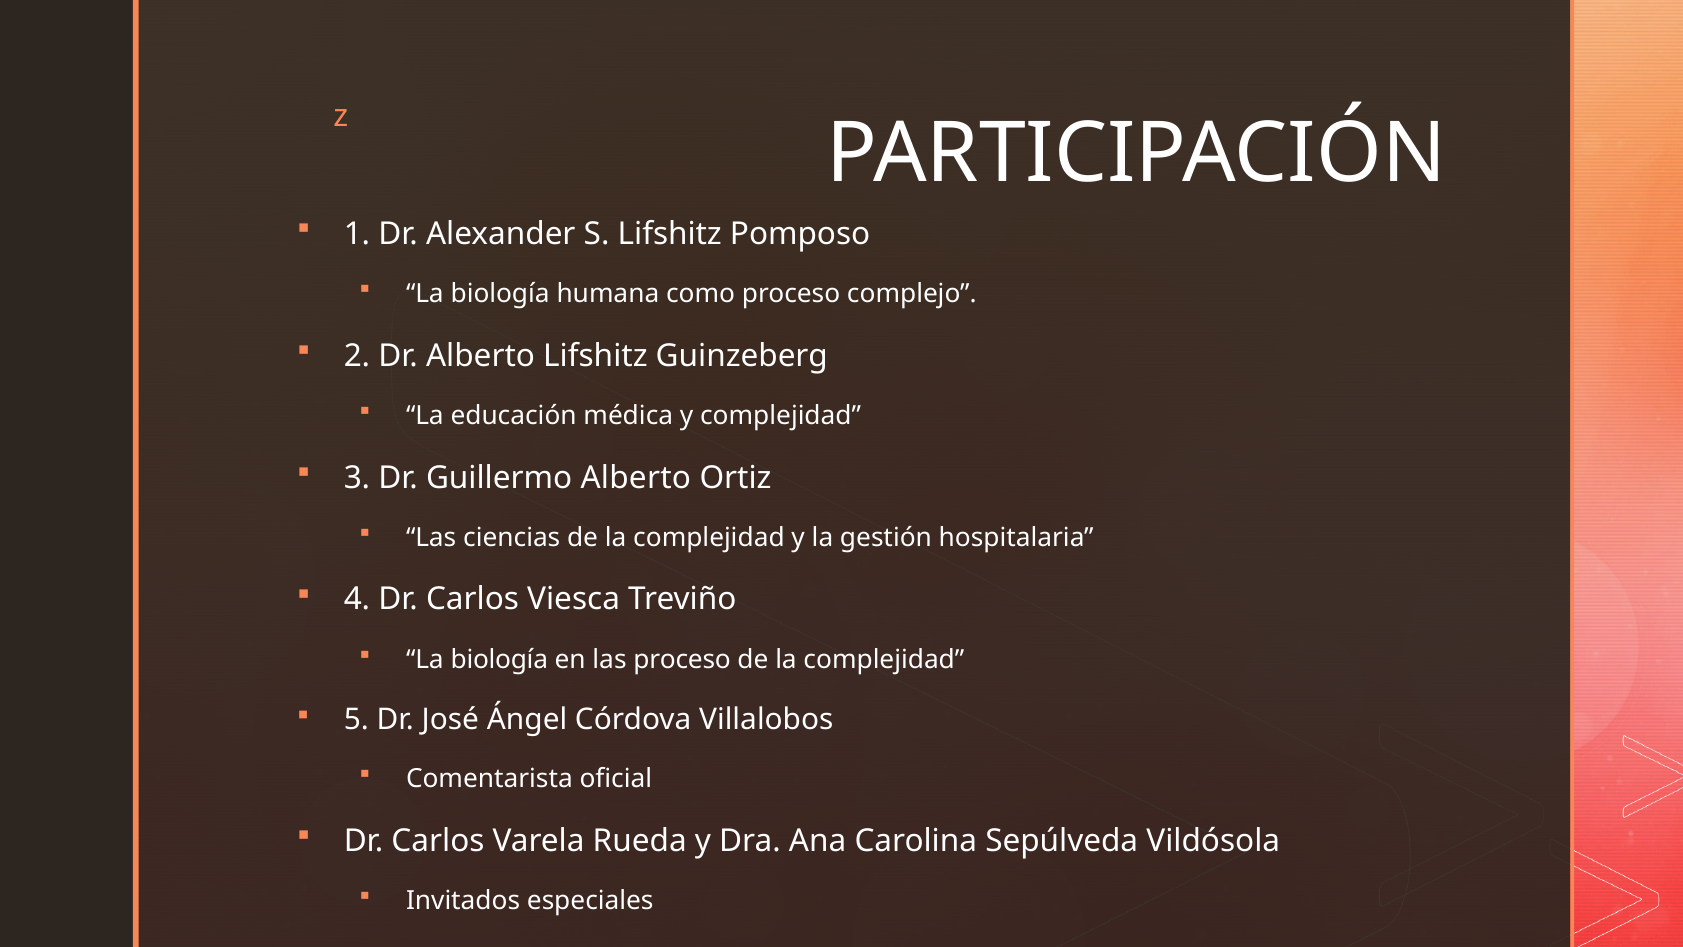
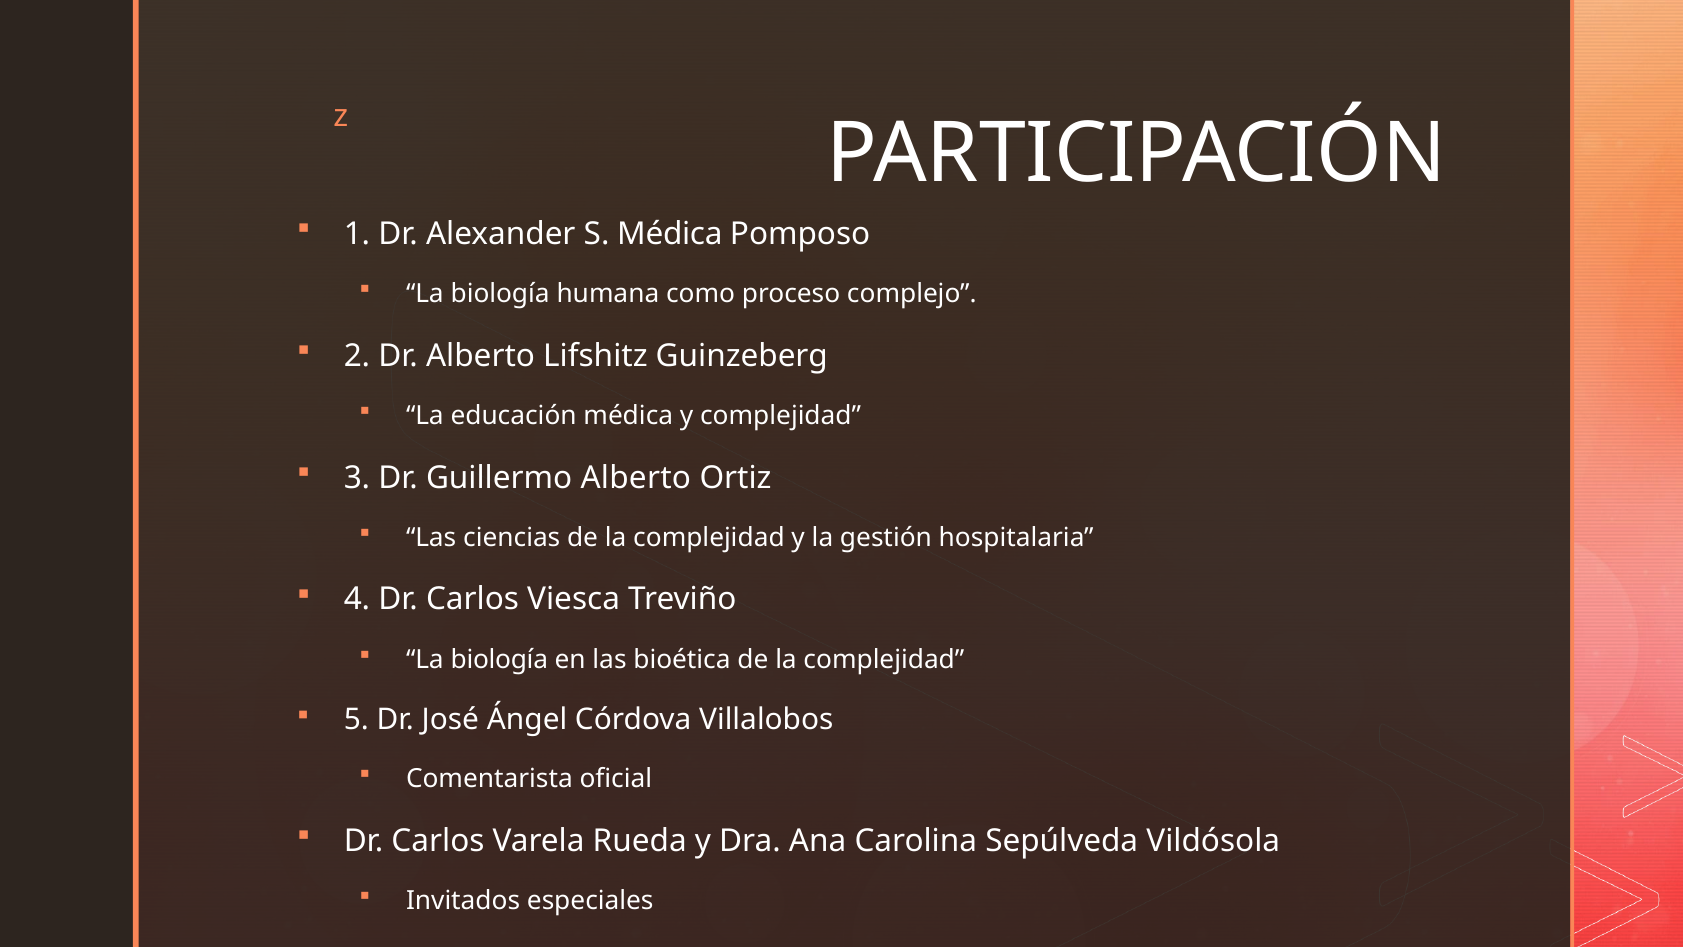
S Lifshitz: Lifshitz -> Médica
las proceso: proceso -> bioética
